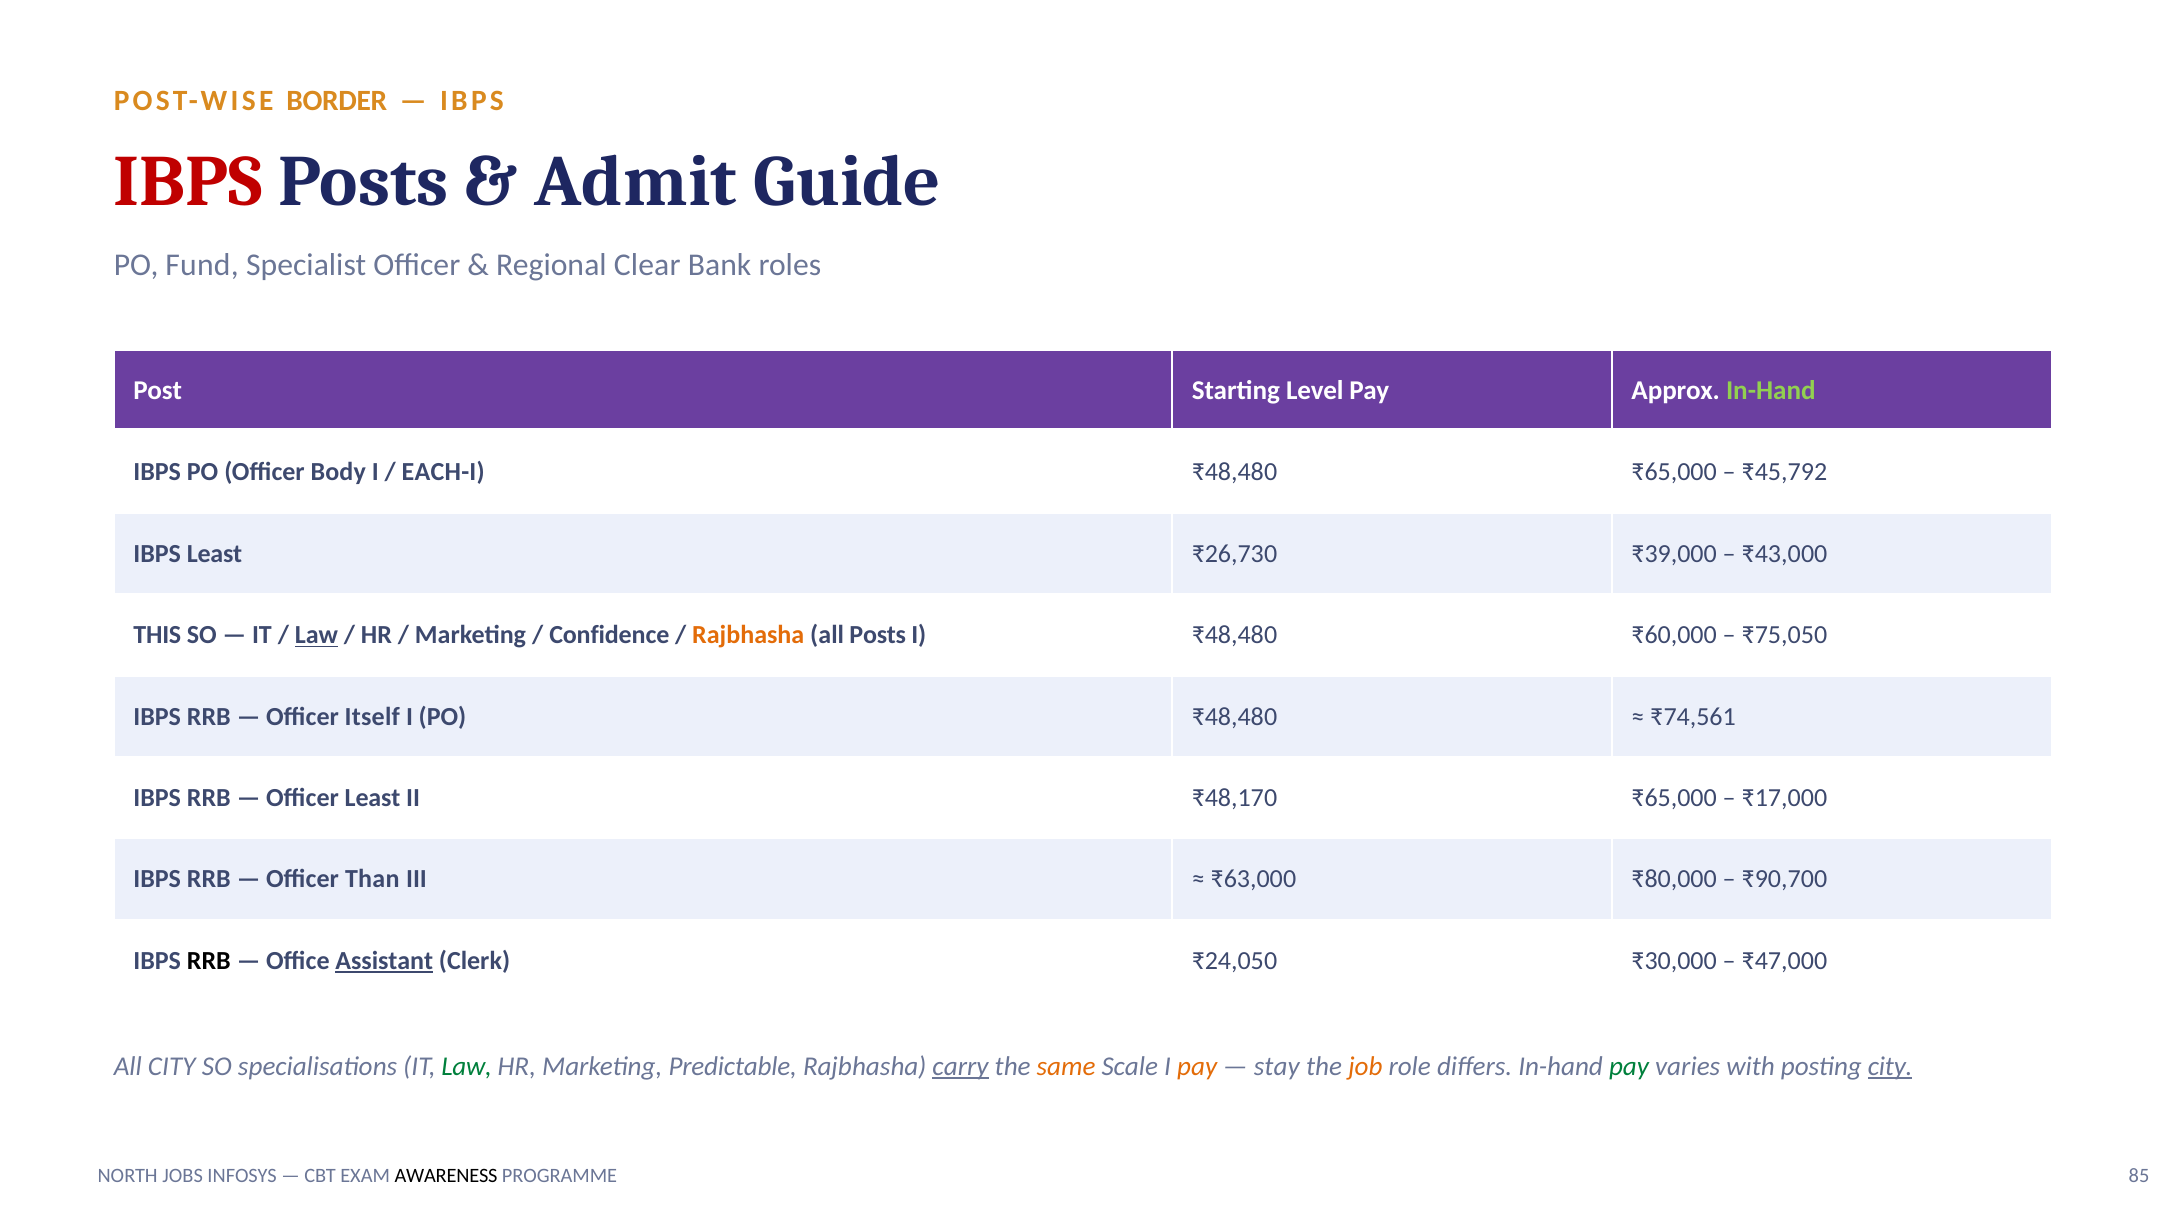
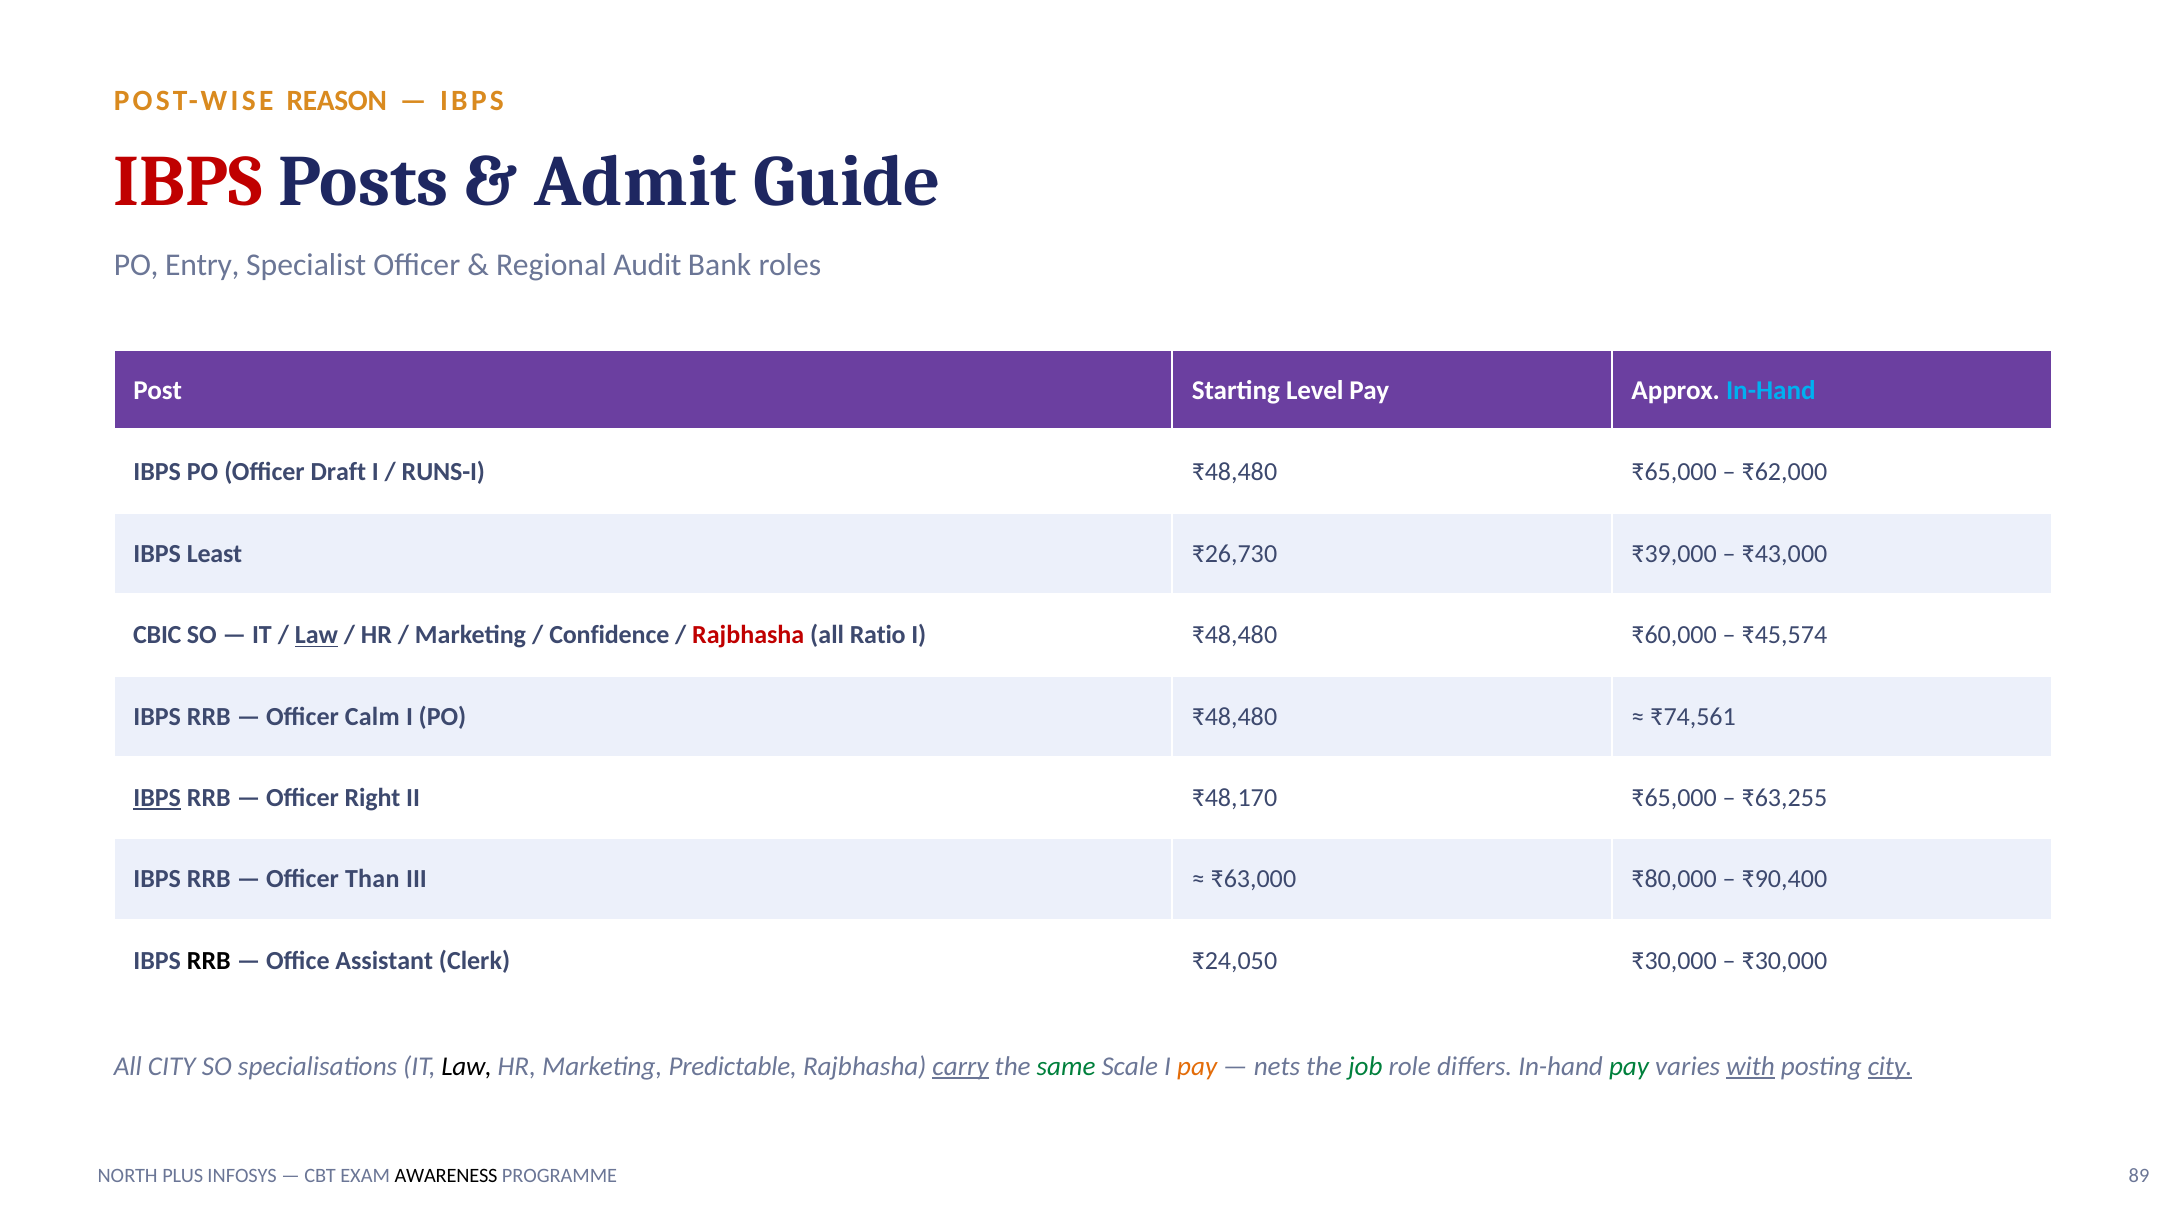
BORDER: BORDER -> REASON
Fund: Fund -> Entry
Clear: Clear -> Audit
In-Hand at (1771, 391) colour: light green -> light blue
Body: Body -> Draft
EACH-I: EACH-I -> RUNS-I
₹45,792: ₹45,792 -> ₹62,000
THIS: THIS -> CBIC
Rajbhasha at (748, 635) colour: orange -> red
all Posts: Posts -> Ratio
₹75,050: ₹75,050 -> ₹45,574
Itself: Itself -> Calm
IBPS at (157, 798) underline: none -> present
Officer Least: Least -> Right
₹17,000: ₹17,000 -> ₹63,255
₹90,700: ₹90,700 -> ₹90,400
Assistant underline: present -> none
₹47,000 at (1784, 961): ₹47,000 -> ₹30,000
Law at (467, 1067) colour: green -> black
same colour: orange -> green
stay: stay -> nets
job colour: orange -> green
with underline: none -> present
JOBS: JOBS -> PLUS
85: 85 -> 89
